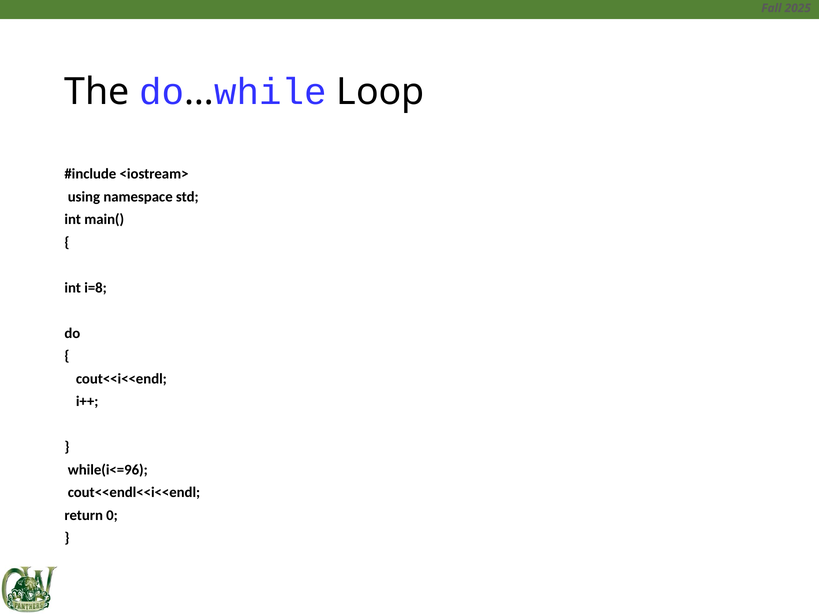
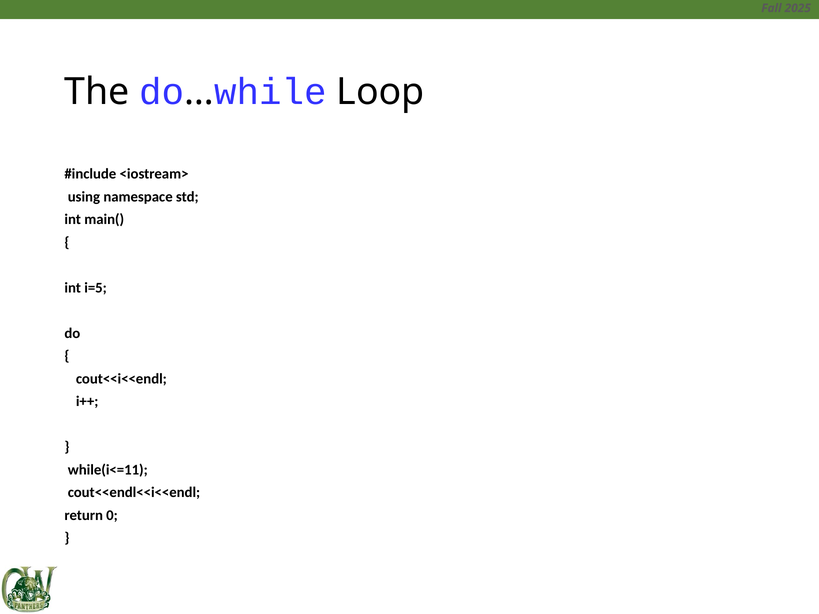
i=8: i=8 -> i=5
while(i<=96: while(i<=96 -> while(i<=11
